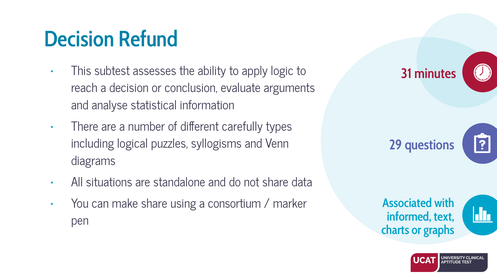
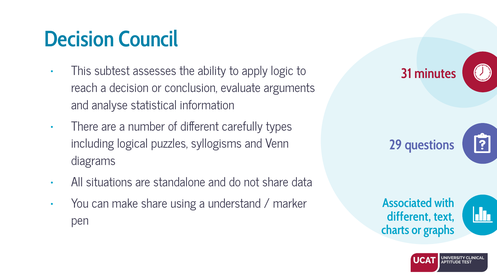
Refund: Refund -> Council
consortium: consortium -> understand
informed at (409, 216): informed -> different
